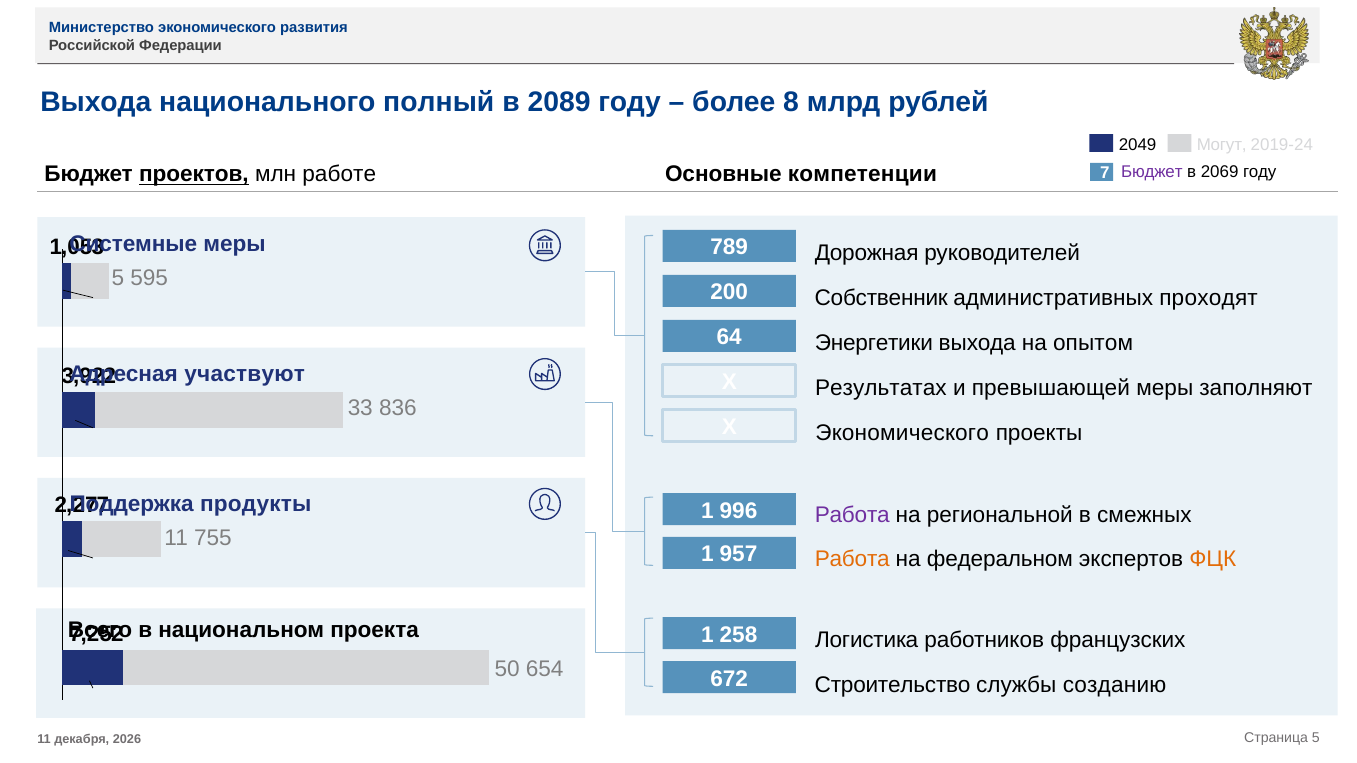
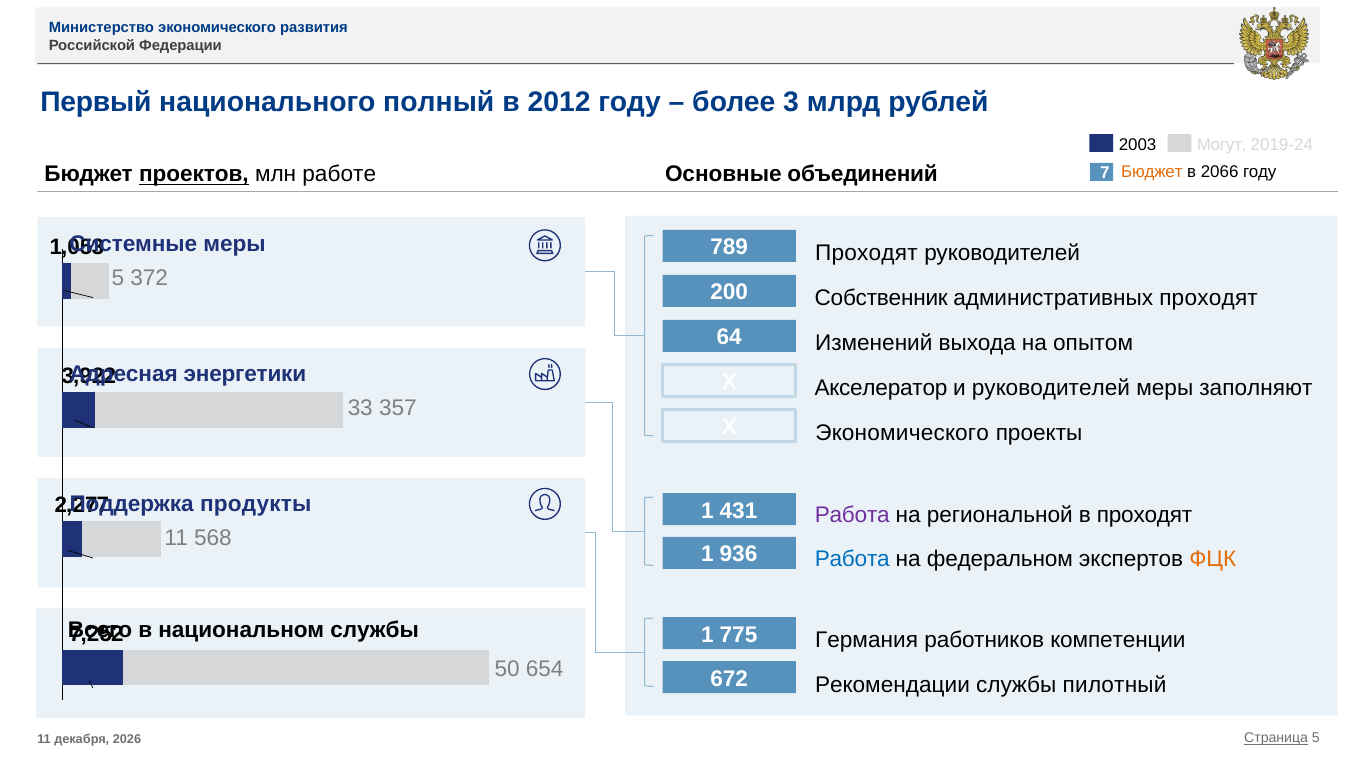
Выхода at (96, 102): Выхода -> Первый
2089: 2089 -> 2012
8: 8 -> 3
2049: 2049 -> 2003
компетенции: компетенции -> объединений
Бюджет at (1152, 172) colour: purple -> orange
2069: 2069 -> 2066
Дорожная at (867, 253): Дорожная -> Проходят
595: 595 -> 372
Энергетики: Энергетики -> Изменений
участвуют: участвуют -> энергетики
Результатах: Результатах -> Акселератор
и превышающей: превышающей -> руководителей
836: 836 -> 357
996: 996 -> 431
в смежных: смежных -> проходят
755: 755 -> 568
957: 957 -> 936
Работа at (852, 560) colour: orange -> blue
национальном проекта: проекта -> службы
258: 258 -> 775
Логистика: Логистика -> Германия
французских: французских -> компетенции
Строительство: Строительство -> Рекомендации
созданию: созданию -> пилотный
Страница underline: none -> present
